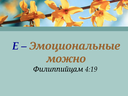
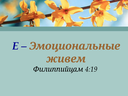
можно: можно -> живем
